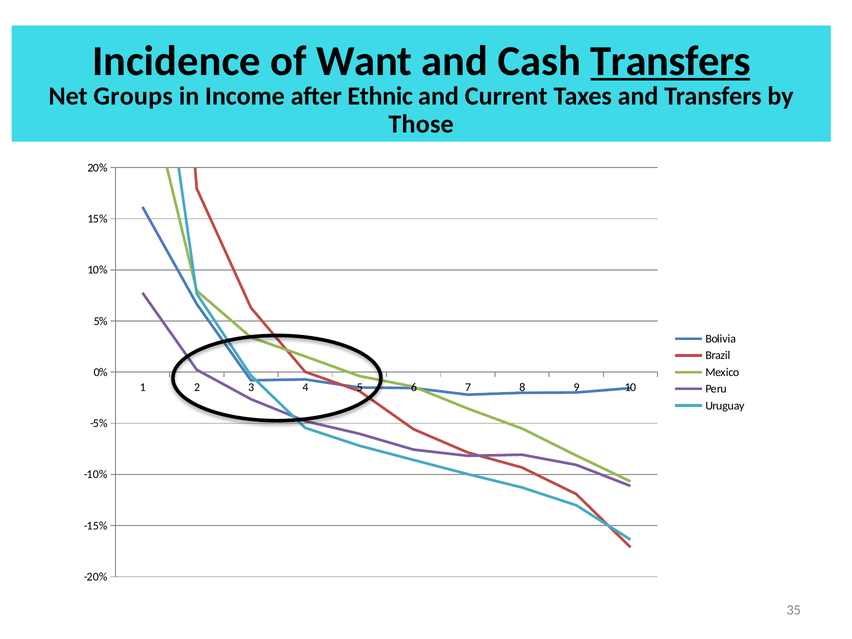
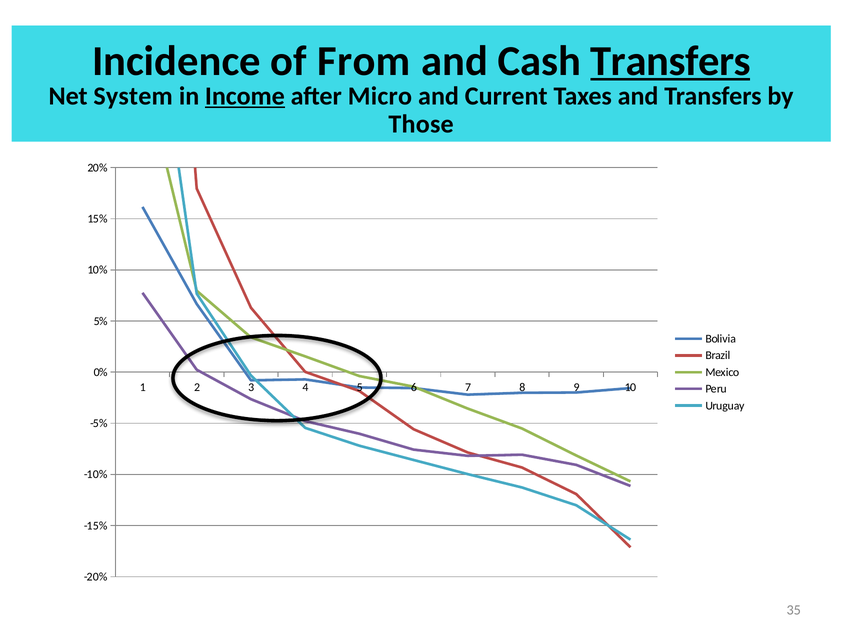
Want: Want -> From
Groups: Groups -> System
Income underline: none -> present
Ethnic: Ethnic -> Micro
